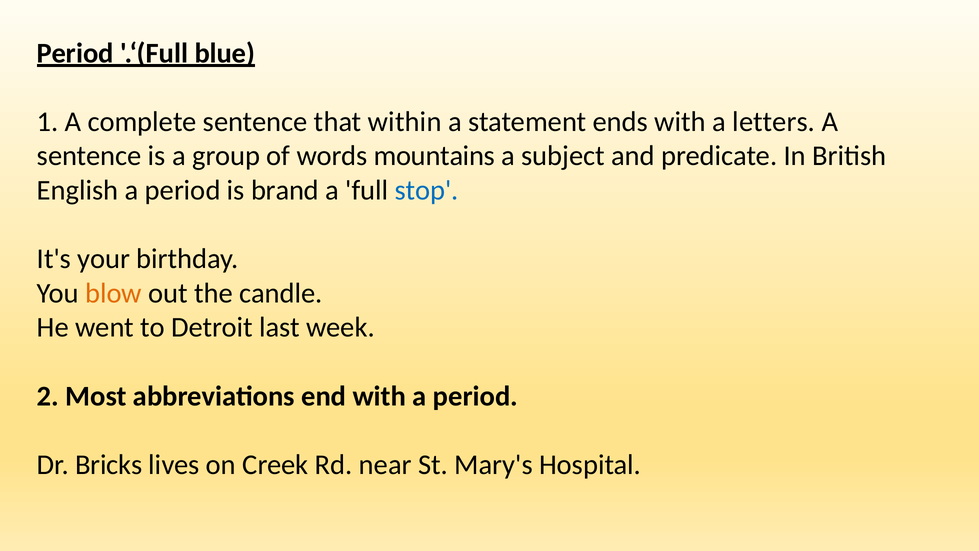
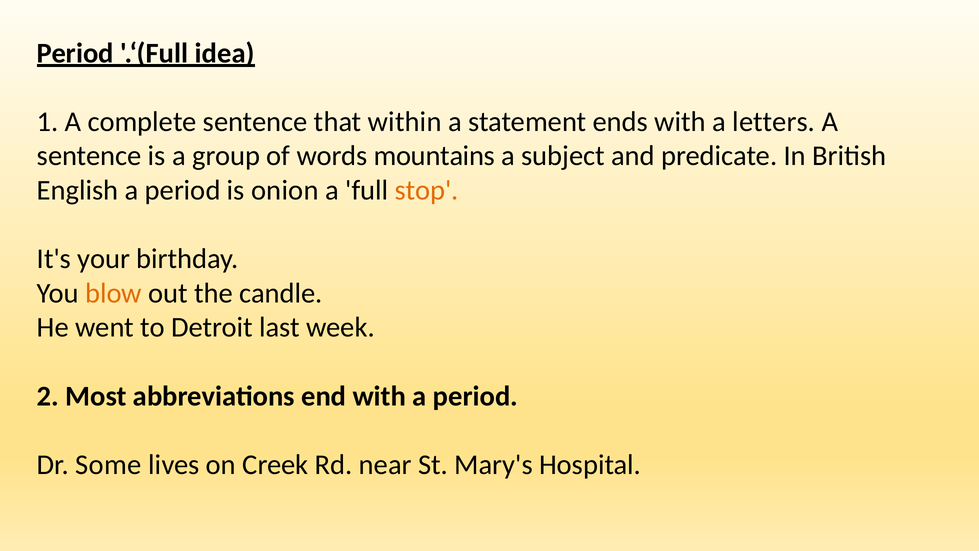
blue: blue -> idea
brand: brand -> onion
stop colour: blue -> orange
Bricks: Bricks -> Some
